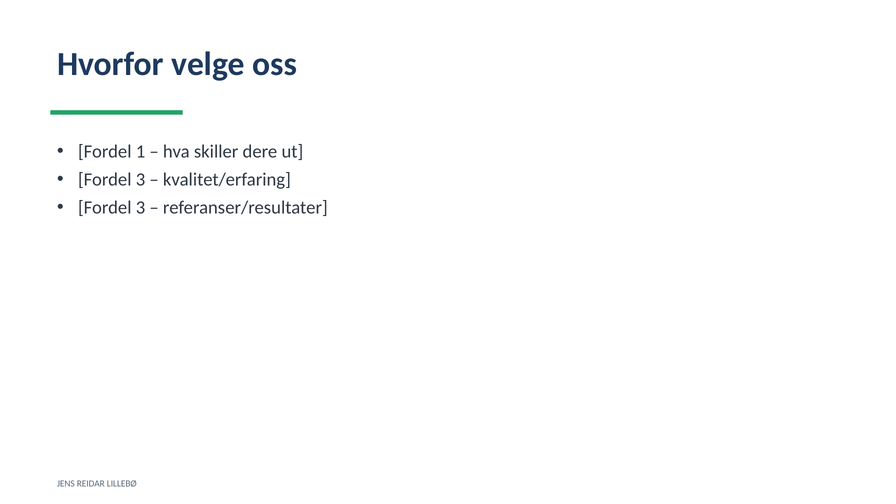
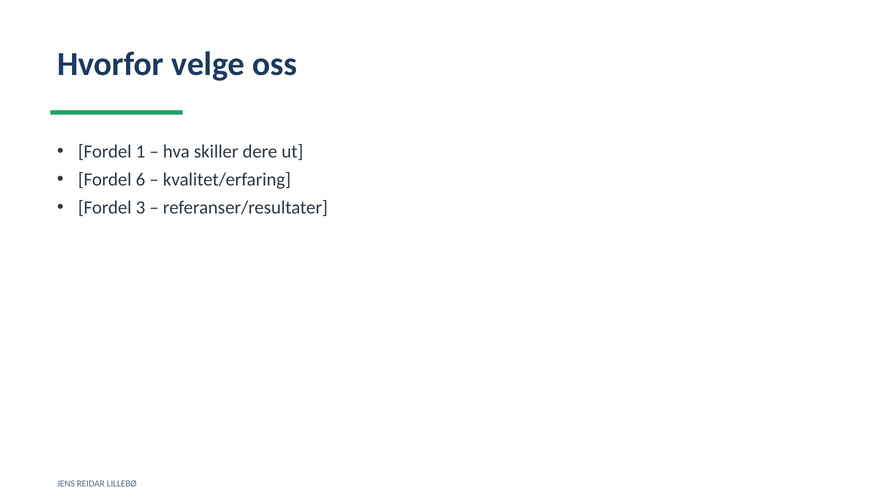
3 at (141, 180): 3 -> 6
